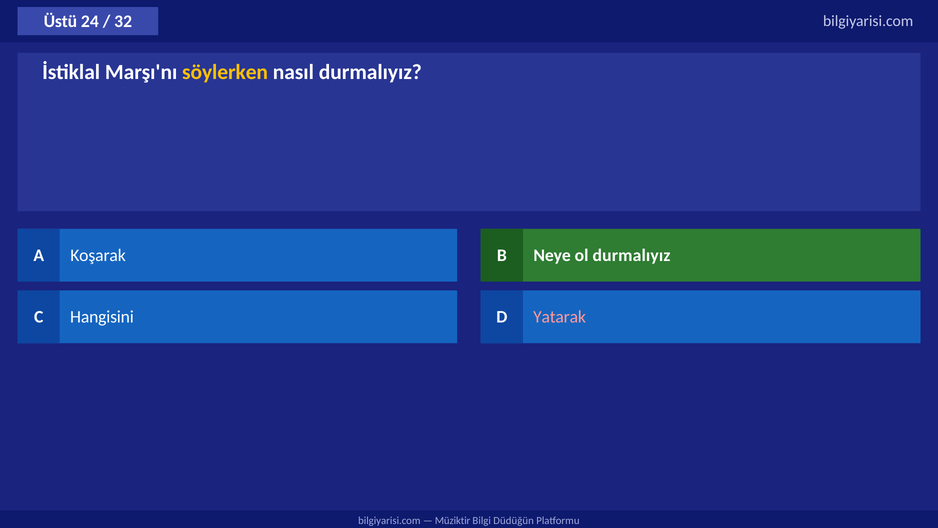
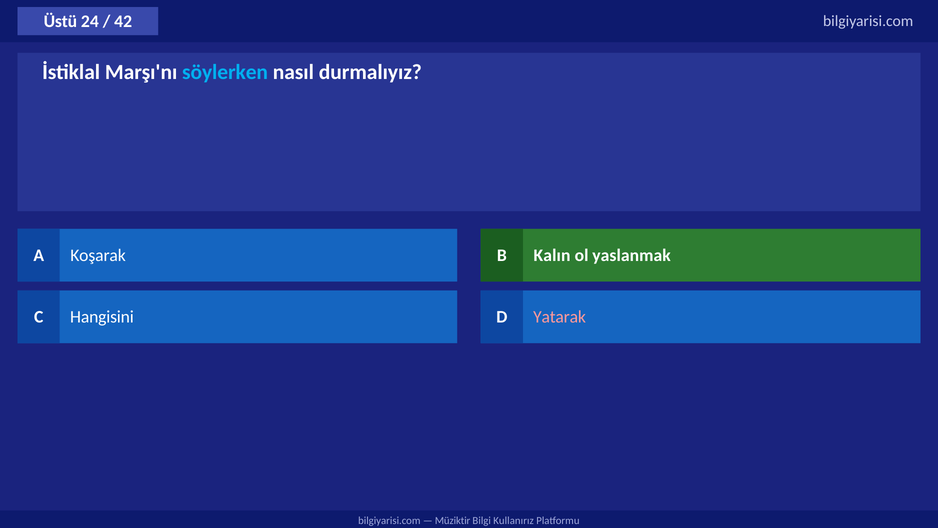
32: 32 -> 42
söylerken colour: yellow -> light blue
Neye: Neye -> Kalın
ol durmalıyız: durmalıyız -> yaslanmak
Düdüğün: Düdüğün -> Kullanırız
